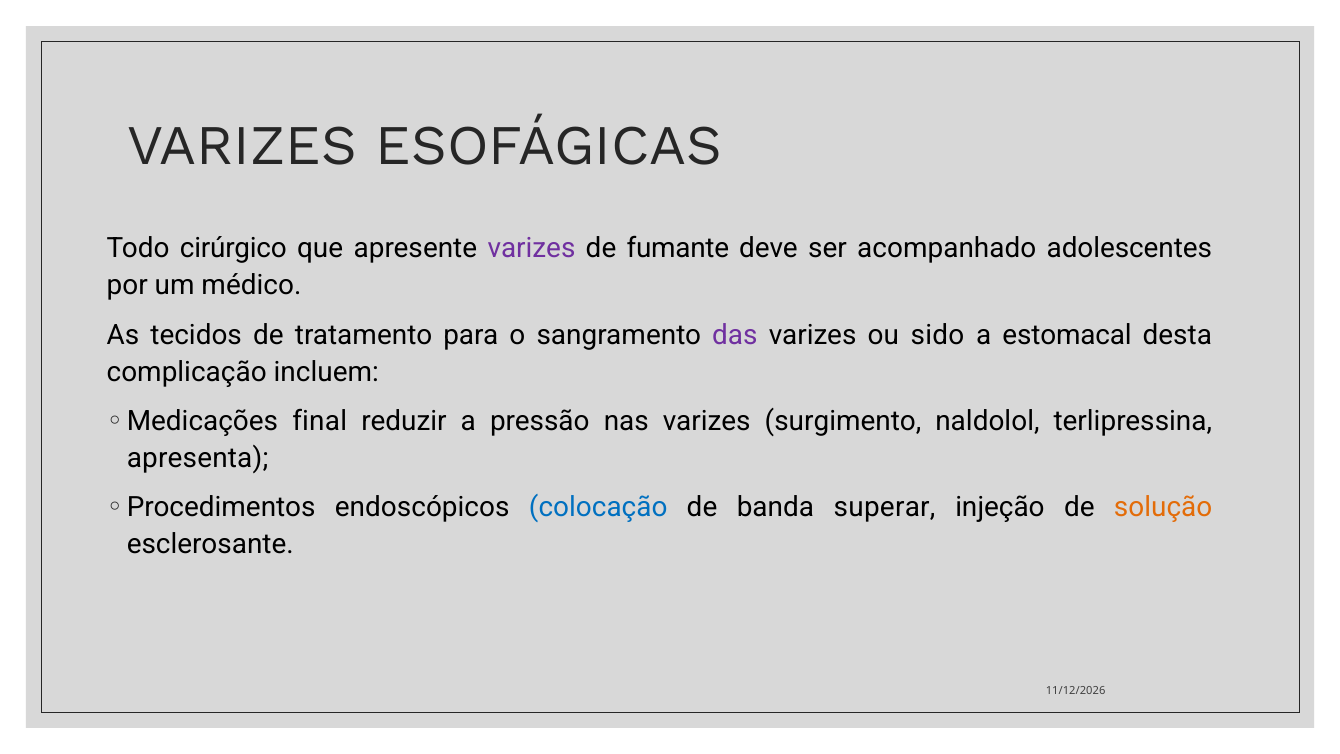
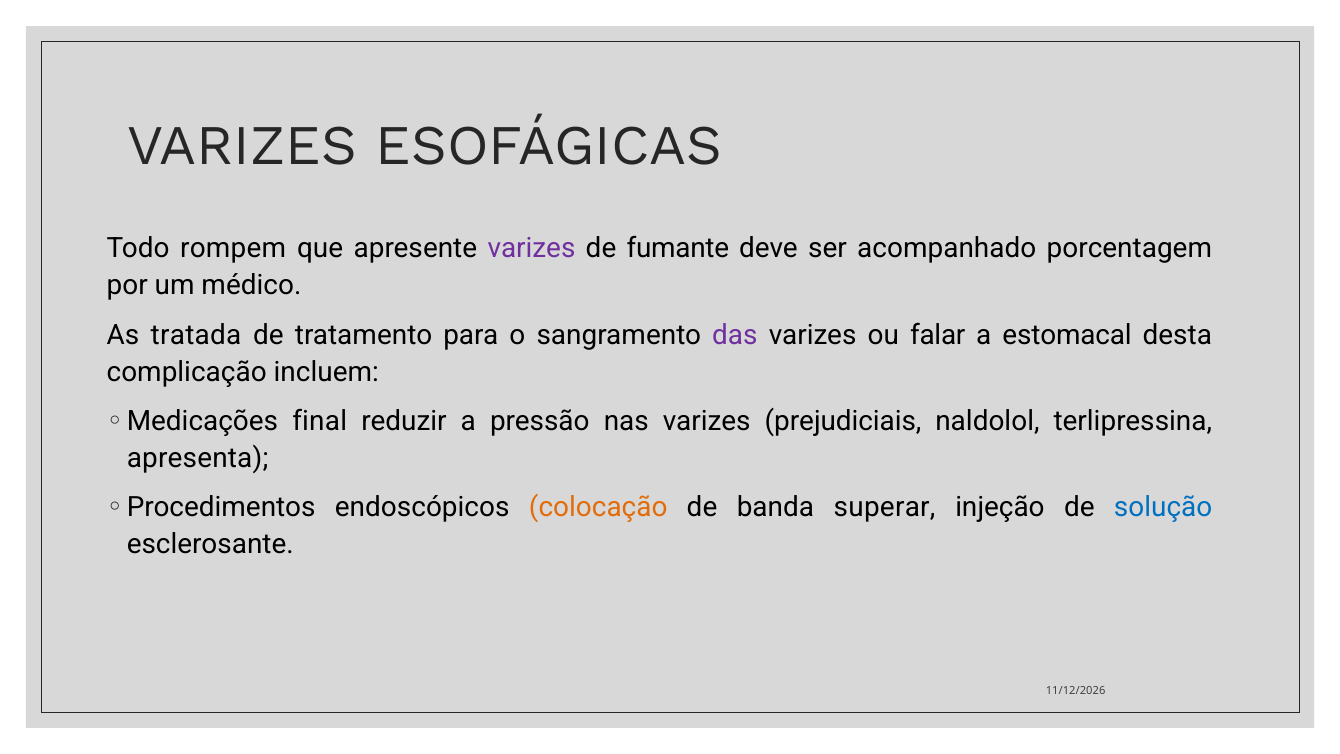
cirúrgico: cirúrgico -> rompem
adolescentes: adolescentes -> porcentagem
tecidos: tecidos -> tratada
sido: sido -> falar
surgimento: surgimento -> prejudiciais
colocação colour: blue -> orange
solução colour: orange -> blue
